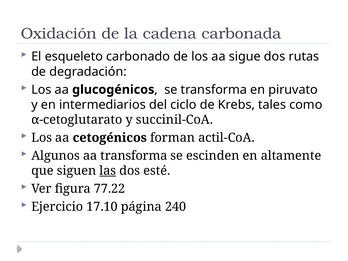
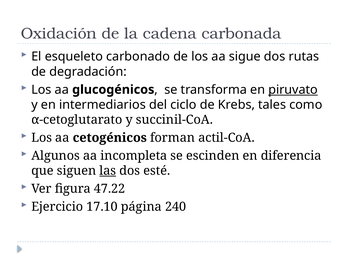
piruvato underline: none -> present
aa transforma: transforma -> incompleta
altamente: altamente -> diferencia
77.22: 77.22 -> 47.22
